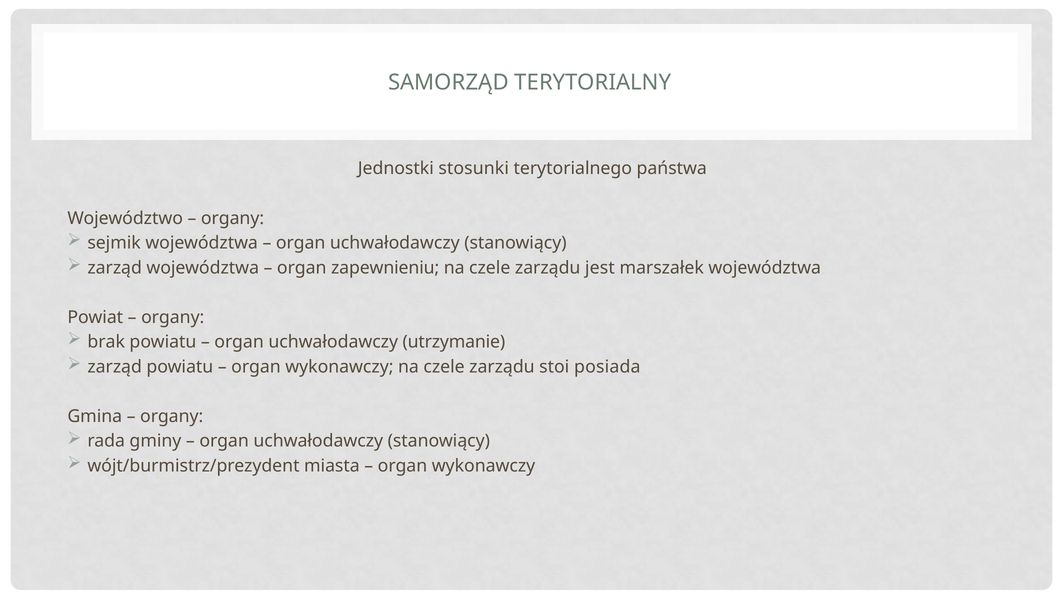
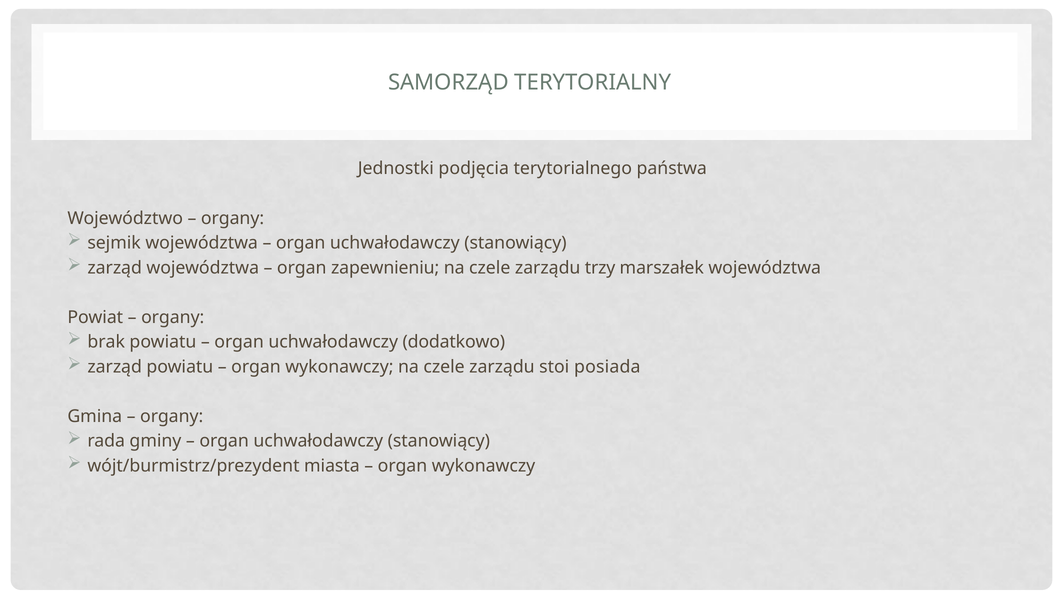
stosunki: stosunki -> podjęcia
jest: jest -> trzy
utrzymanie: utrzymanie -> dodatkowo
